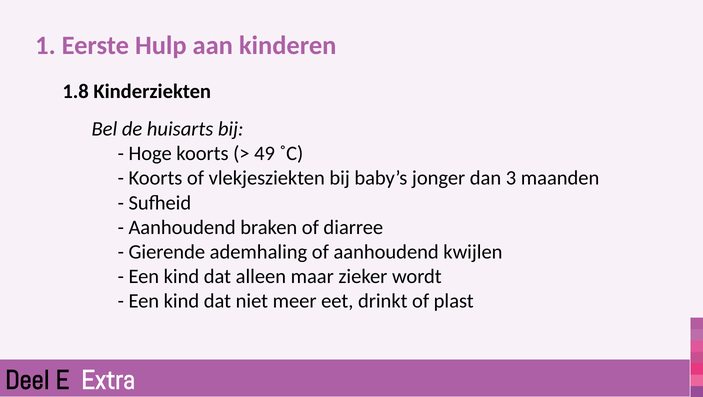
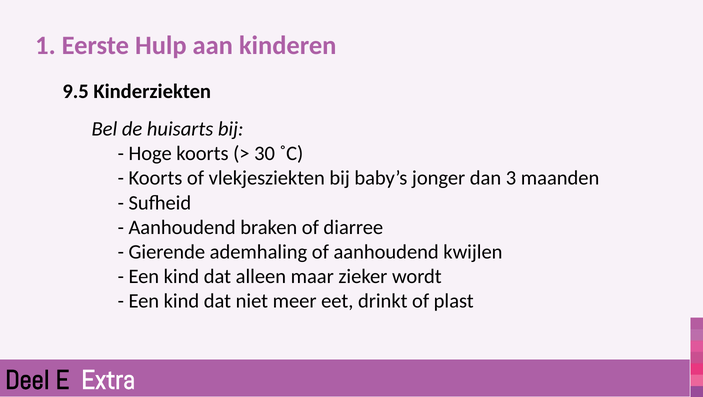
1.8: 1.8 -> 9.5
49: 49 -> 30
